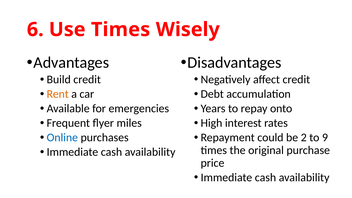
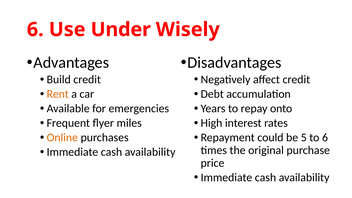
Use Times: Times -> Under
2: 2 -> 5
to 9: 9 -> 6
Online colour: blue -> orange
